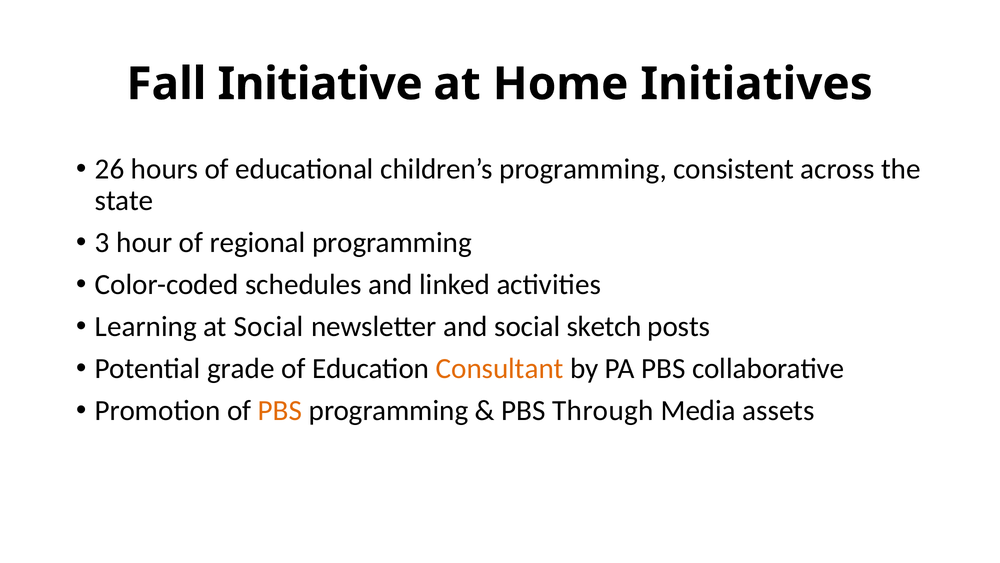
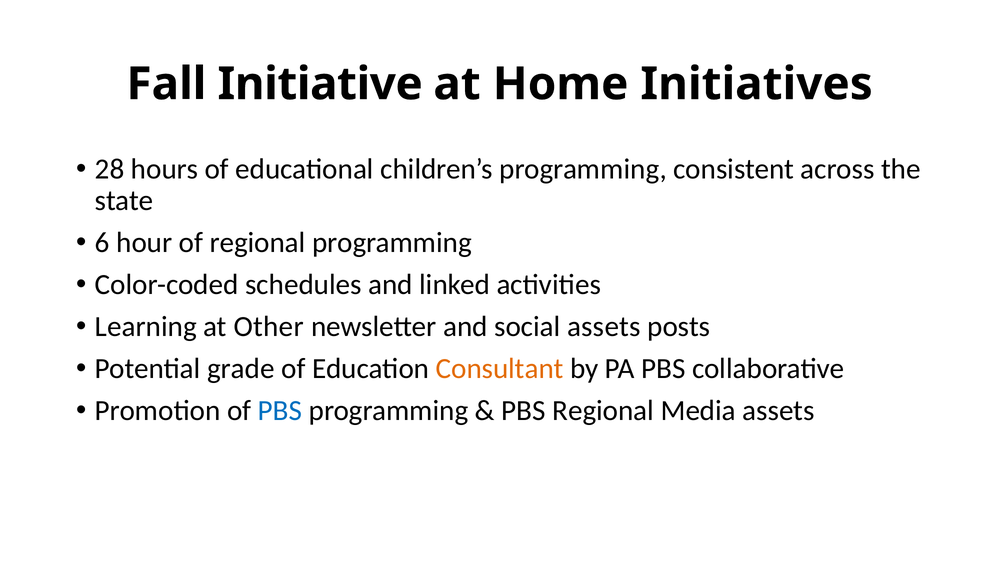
26: 26 -> 28
3: 3 -> 6
at Social: Social -> Other
social sketch: sketch -> assets
PBS at (280, 410) colour: orange -> blue
PBS Through: Through -> Regional
